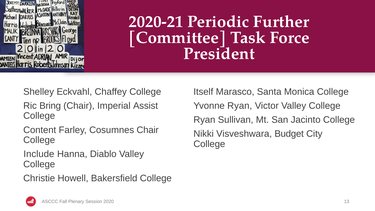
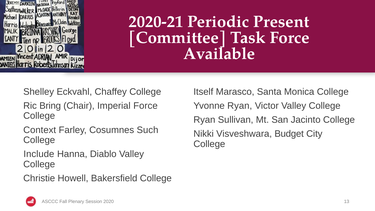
Further: Further -> Present
President: President -> Available
Imperial Assist: Assist -> Force
Content: Content -> Context
Cosumnes Chair: Chair -> Such
